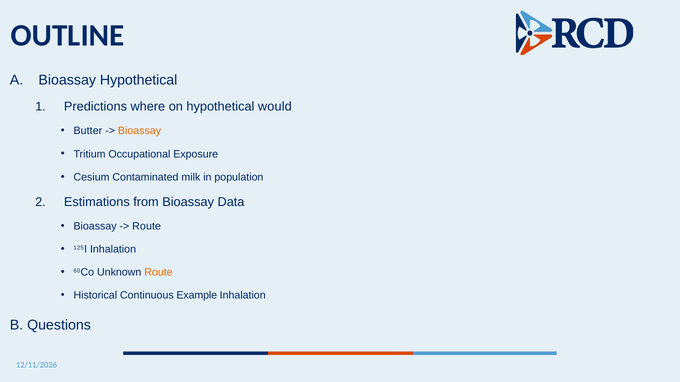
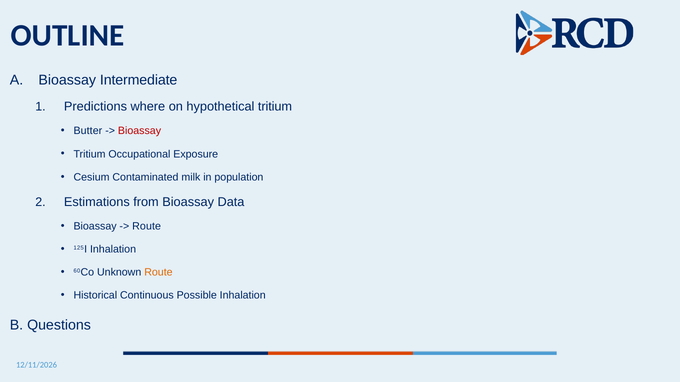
Bioassay Hypothetical: Hypothetical -> Intermediate
hypothetical would: would -> tritium
Bioassay at (140, 131) colour: orange -> red
Example: Example -> Possible
